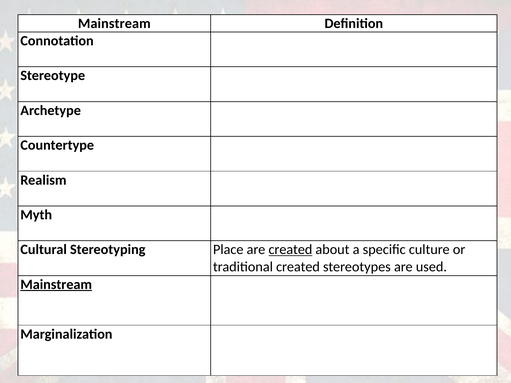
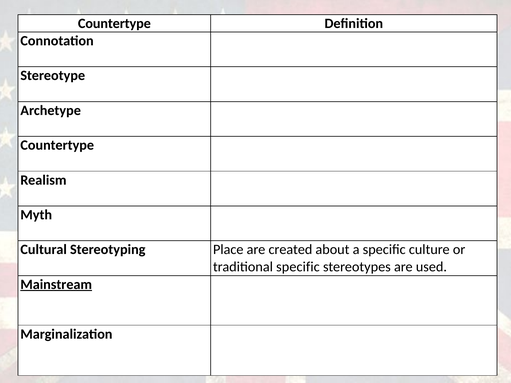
Mainstream at (114, 23): Mainstream -> Countertype
created at (290, 250) underline: present -> none
traditional created: created -> specific
